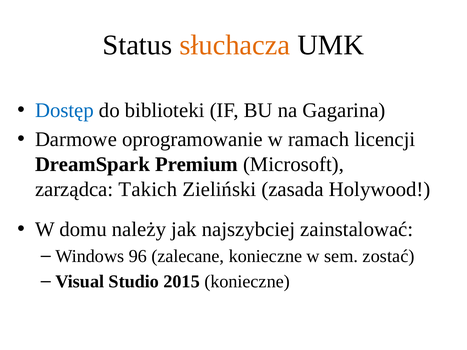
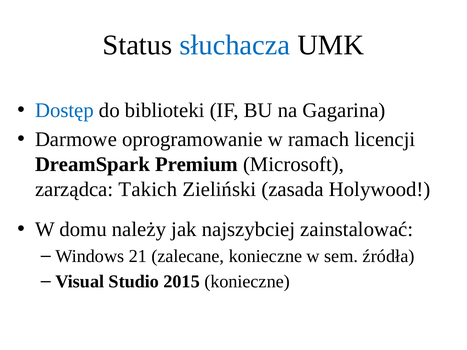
słuchacza colour: orange -> blue
96: 96 -> 21
zostać: zostać -> źródła
